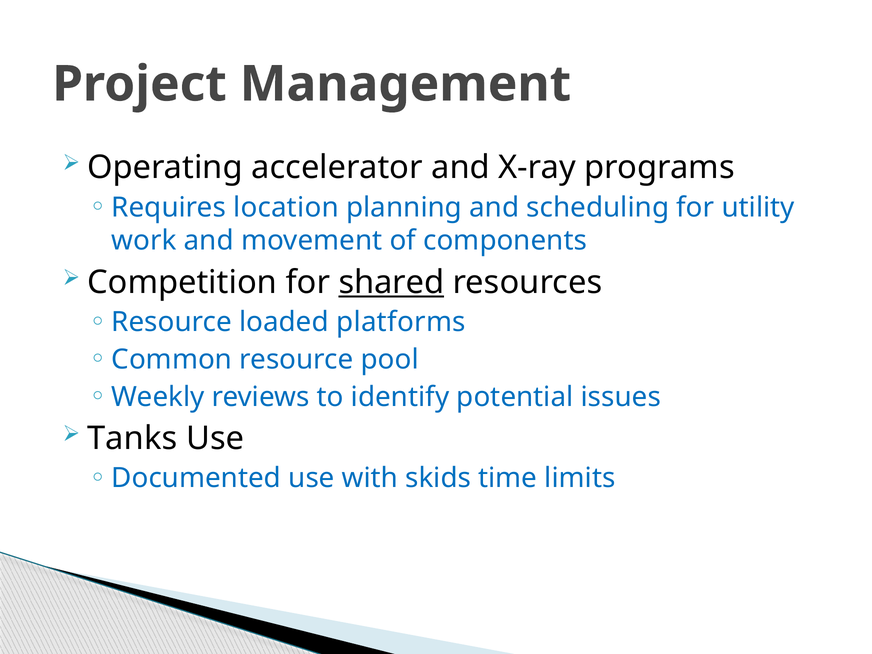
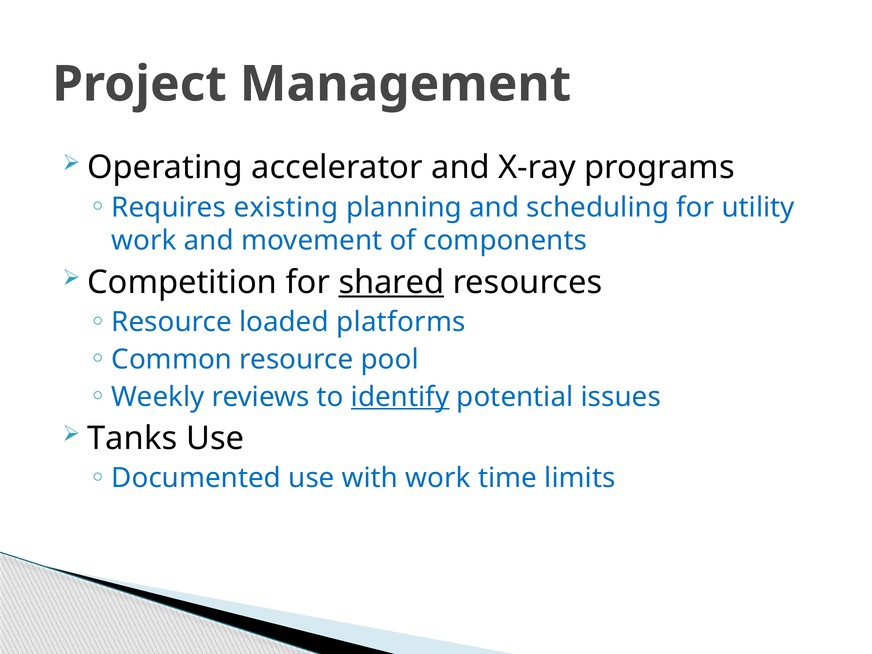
location: location -> existing
identify underline: none -> present
with skids: skids -> work
